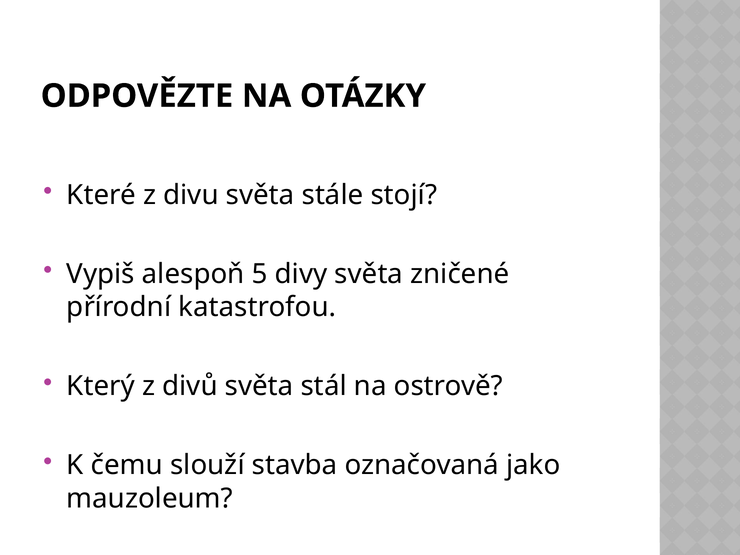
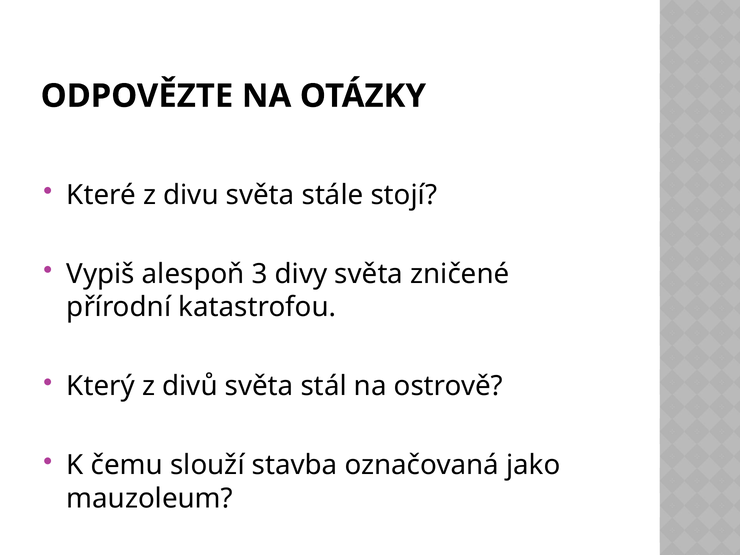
5: 5 -> 3
